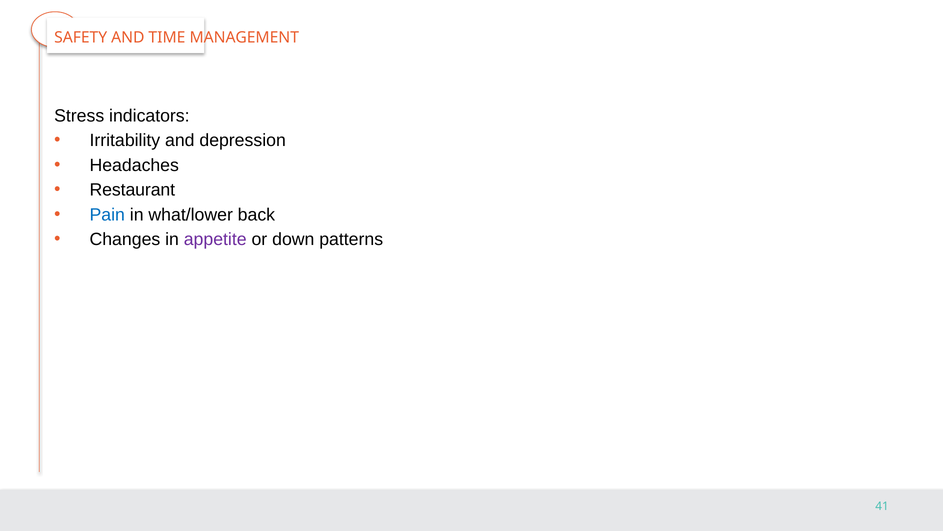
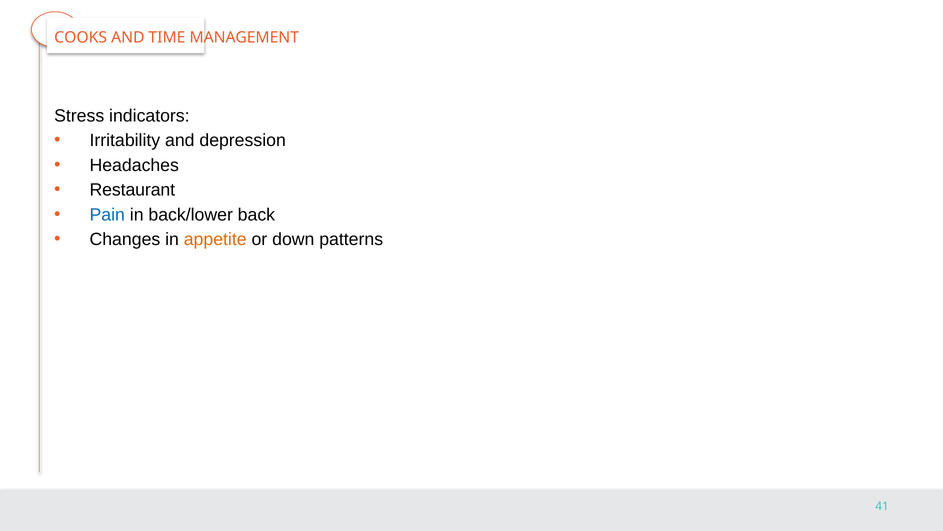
SAFETY: SAFETY -> COOKS
what/lower: what/lower -> back/lower
appetite colour: purple -> orange
